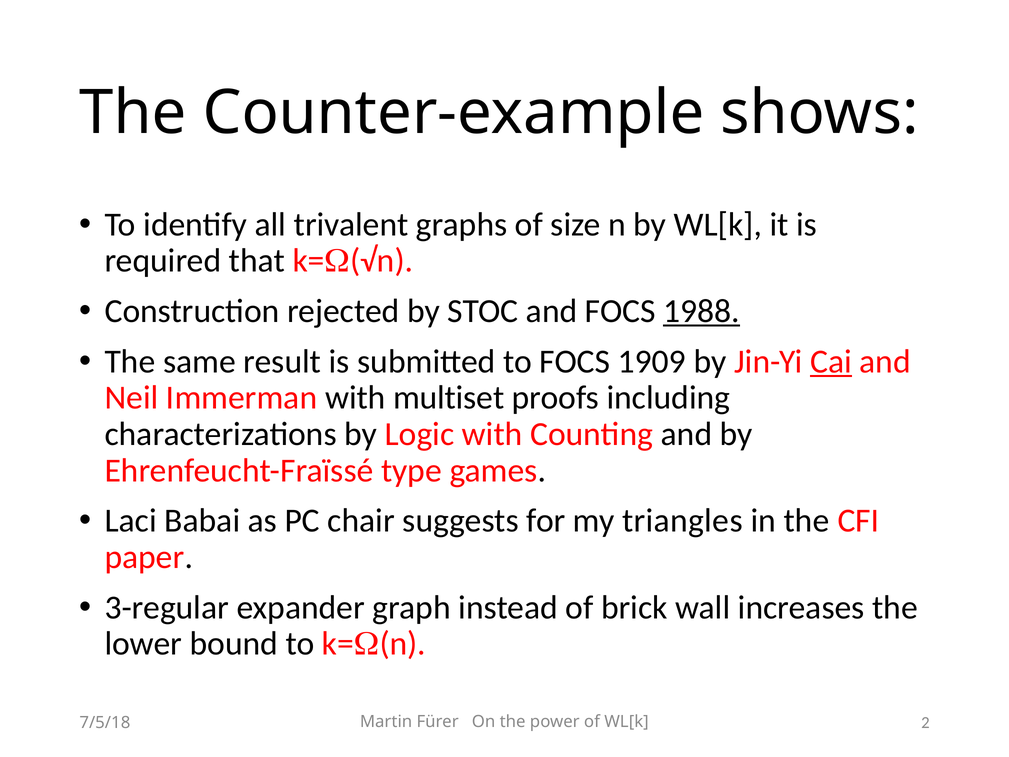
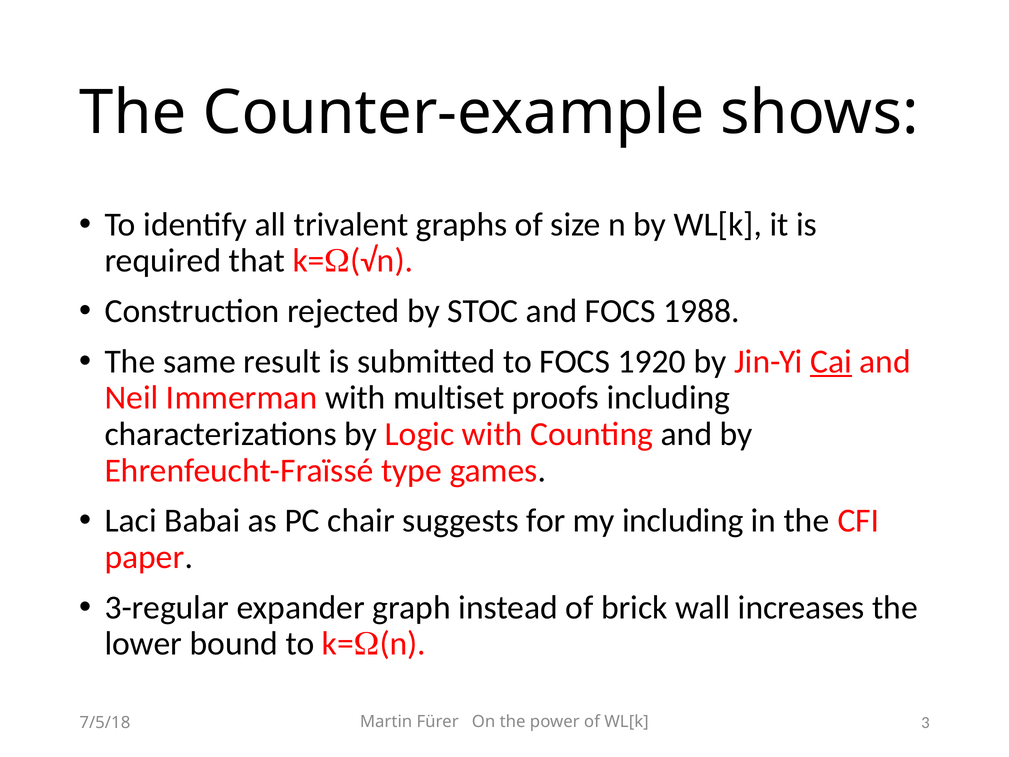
1988 underline: present -> none
1909: 1909 -> 1920
my triangles: triangles -> including
2: 2 -> 3
